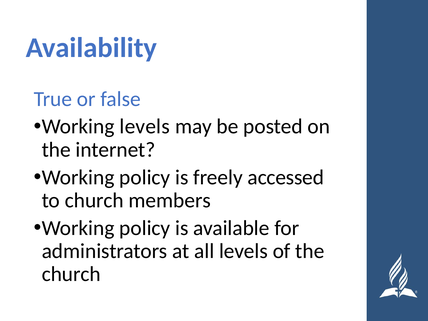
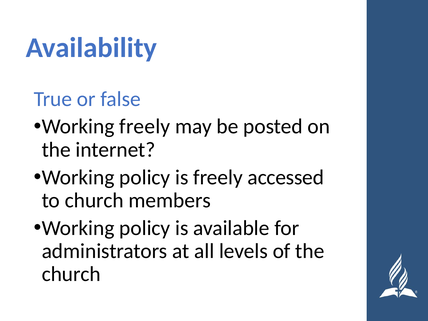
Working levels: levels -> freely
